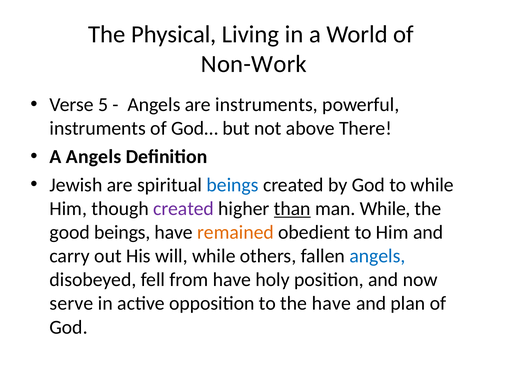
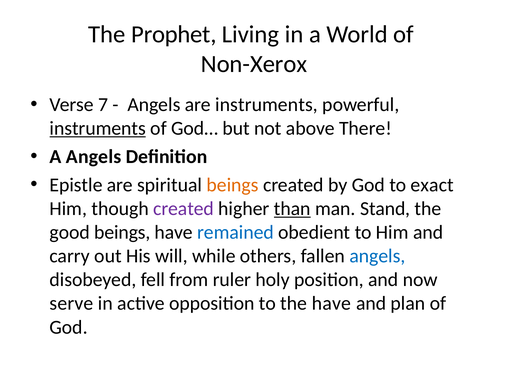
Physical: Physical -> Prophet
Non-Work: Non-Work -> Non-Xerox
5: 5 -> 7
instruments at (98, 128) underline: none -> present
Jewish: Jewish -> Epistle
beings at (233, 185) colour: blue -> orange
to while: while -> exact
man While: While -> Stand
remained colour: orange -> blue
from have: have -> ruler
